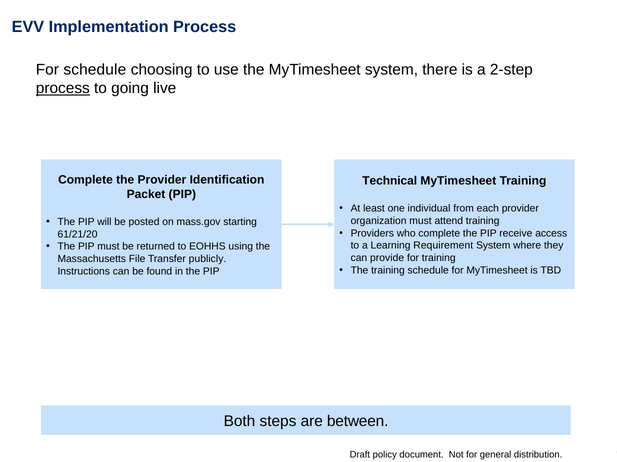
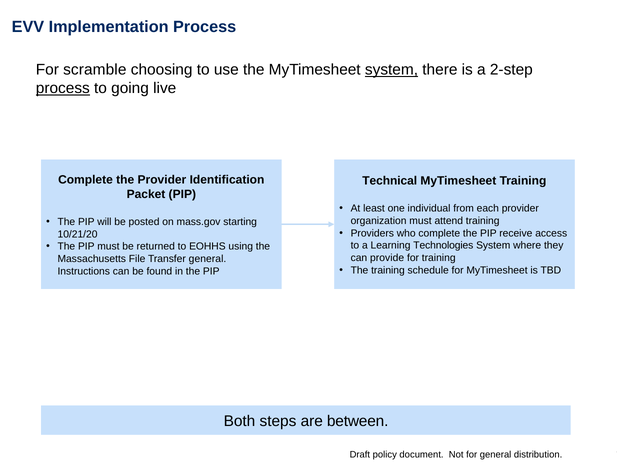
For schedule: schedule -> scramble
system at (392, 70) underline: none -> present
61/21/20: 61/21/20 -> 10/21/20
Requirement: Requirement -> Technologies
Transfer publicly: publicly -> general
